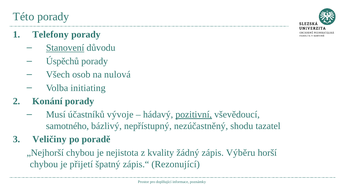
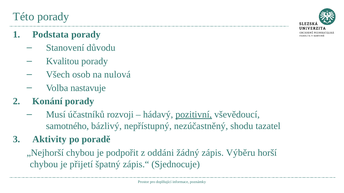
Telefony: Telefony -> Podstata
Stanovení underline: present -> none
Úspěchů: Úspěchů -> Kvalitou
initiating: initiating -> nastavuje
vývoje: vývoje -> rozvoji
Veličiny: Veličiny -> Aktivity
nejistota: nejistota -> podpořit
kvality: kvality -> oddáni
Rezonující: Rezonující -> Sjednocuje
